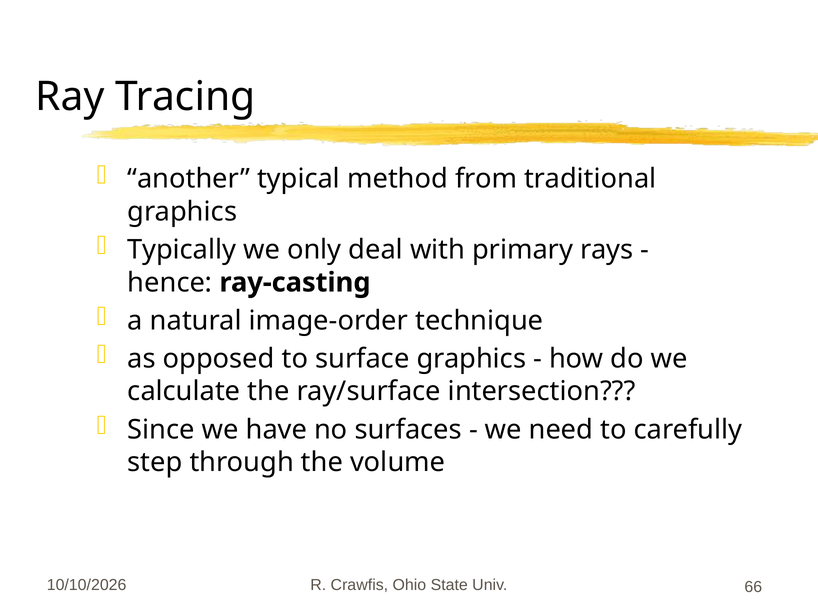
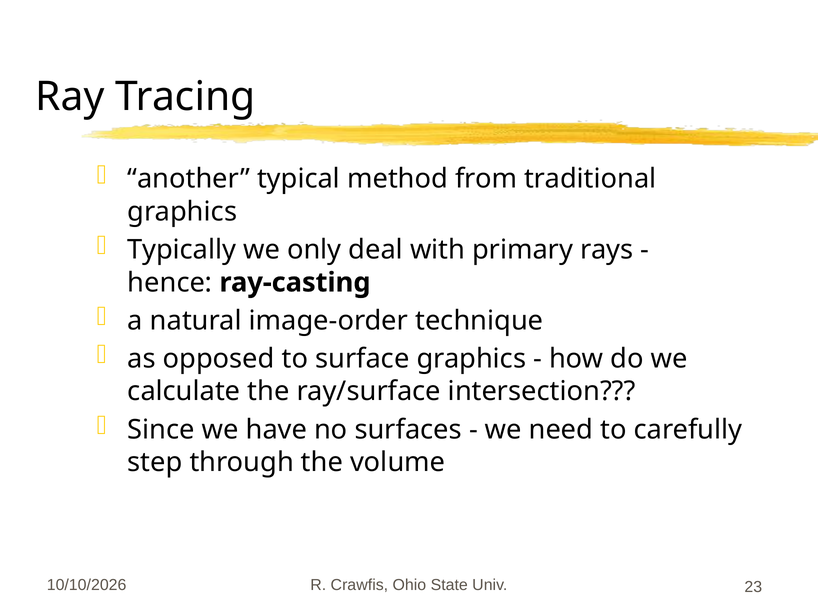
66: 66 -> 23
